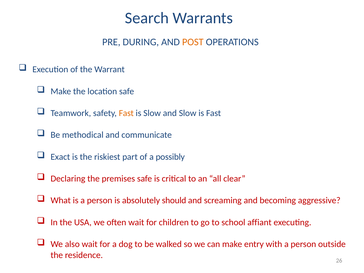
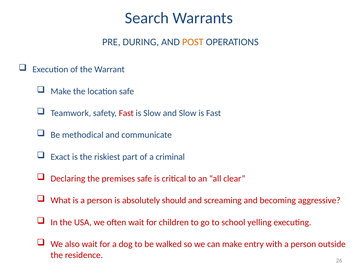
Fast at (126, 113) colour: orange -> red
possibly: possibly -> criminal
affiant: affiant -> yelling
